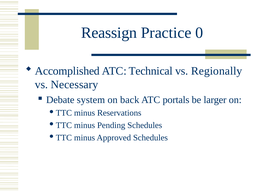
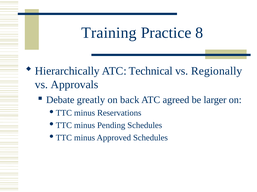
Reassign: Reassign -> Training
0: 0 -> 8
Accomplished: Accomplished -> Hierarchically
Necessary: Necessary -> Approvals
system: system -> greatly
portals: portals -> agreed
